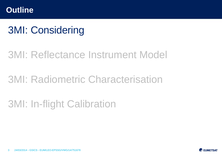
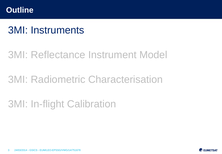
Considering: Considering -> Instruments
